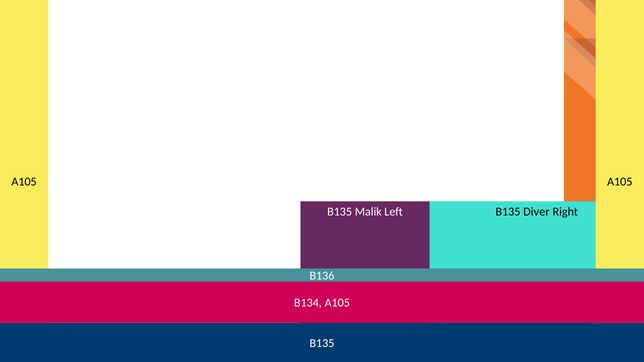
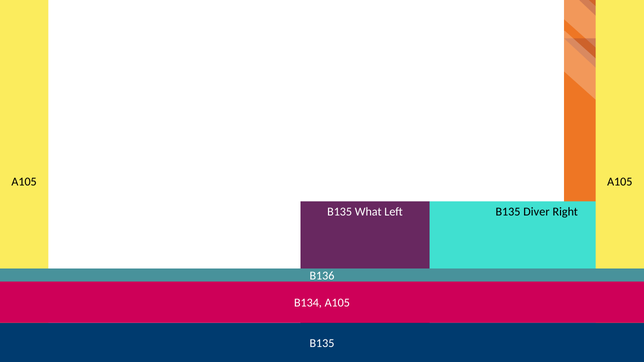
Malik: Malik -> What
